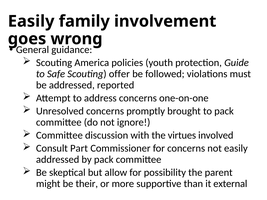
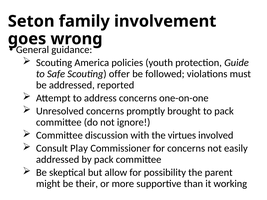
Easily at (31, 21): Easily -> Seton
Part: Part -> Play
external: external -> working
